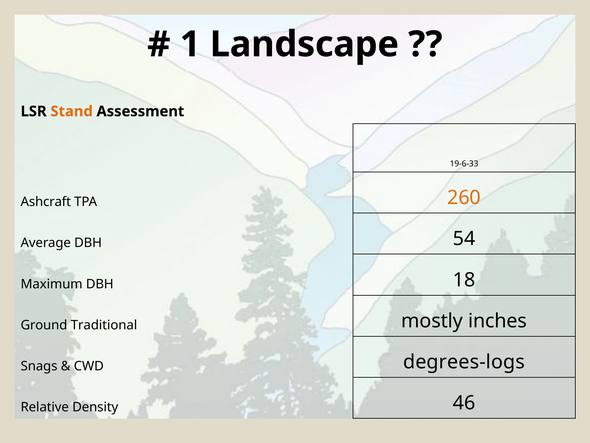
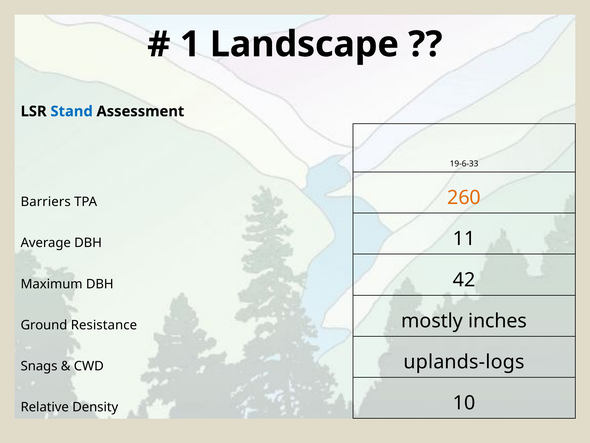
Stand colour: orange -> blue
Ashcraft: Ashcraft -> Barriers
54: 54 -> 11
18: 18 -> 42
Traditional: Traditional -> Resistance
degrees-logs: degrees-logs -> uplands-logs
46: 46 -> 10
